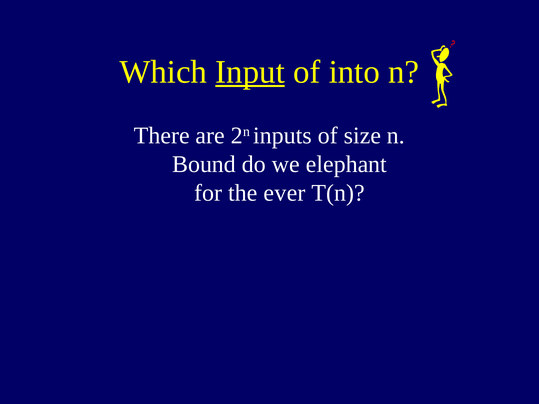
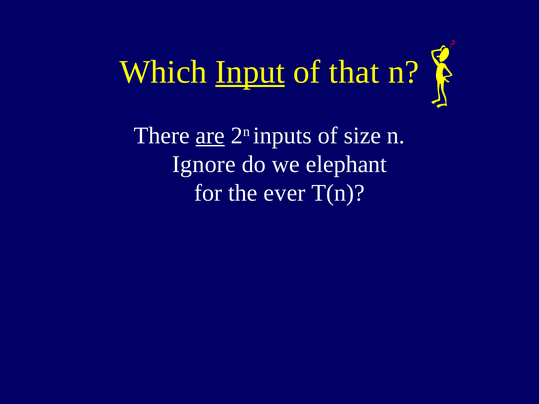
into: into -> that
are underline: none -> present
Bound: Bound -> Ignore
